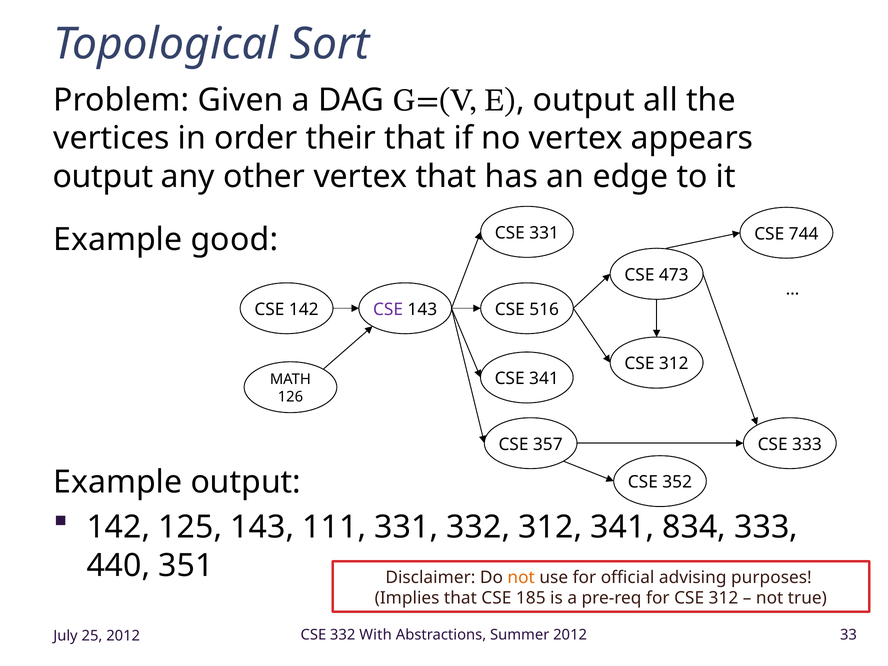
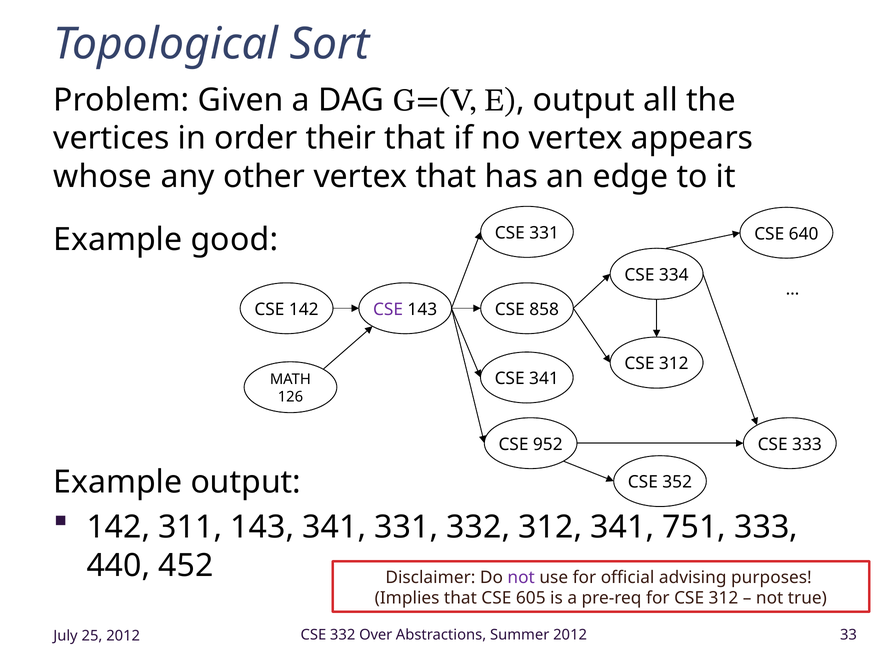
output at (103, 177): output -> whose
744: 744 -> 640
473: 473 -> 334
516: 516 -> 858
357: 357 -> 952
125: 125 -> 311
143 111: 111 -> 341
834: 834 -> 751
351: 351 -> 452
not at (521, 577) colour: orange -> purple
185: 185 -> 605
With: With -> Over
